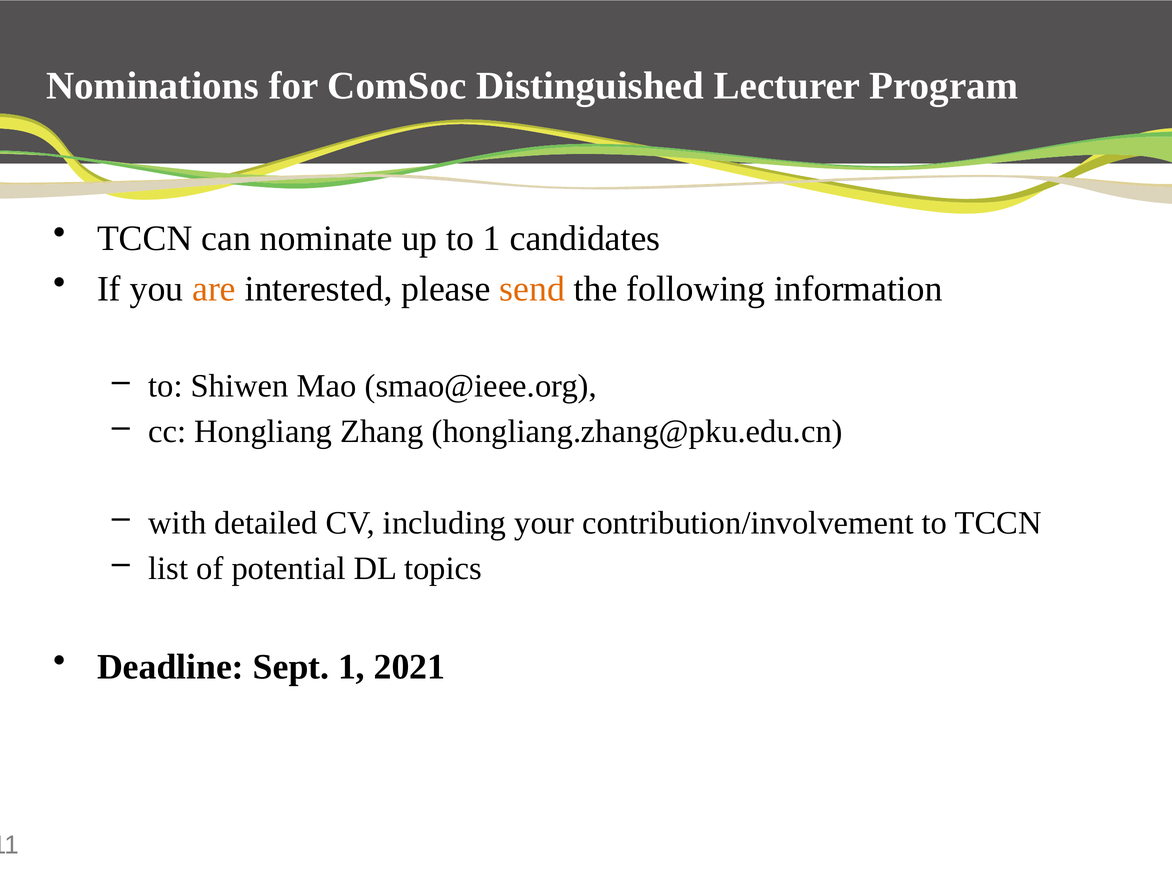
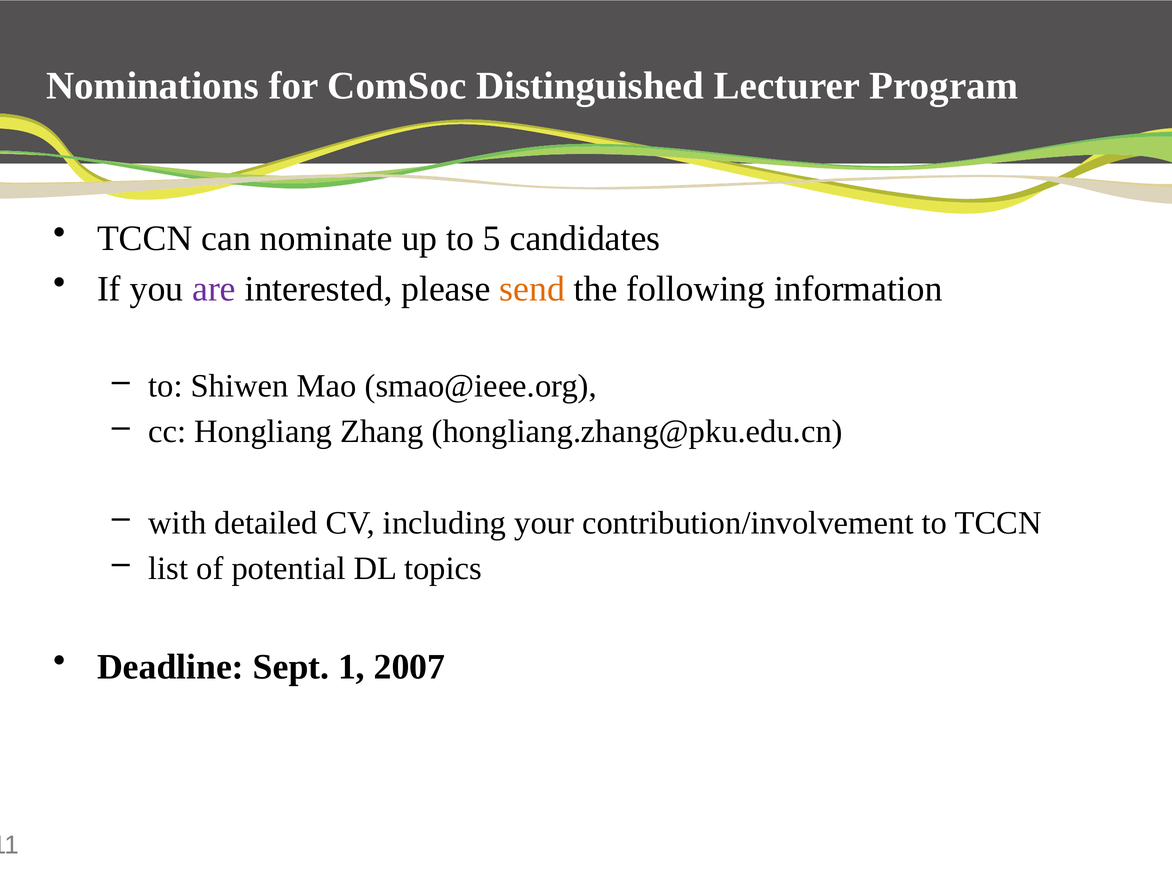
to 1: 1 -> 5
are colour: orange -> purple
2021: 2021 -> 2007
